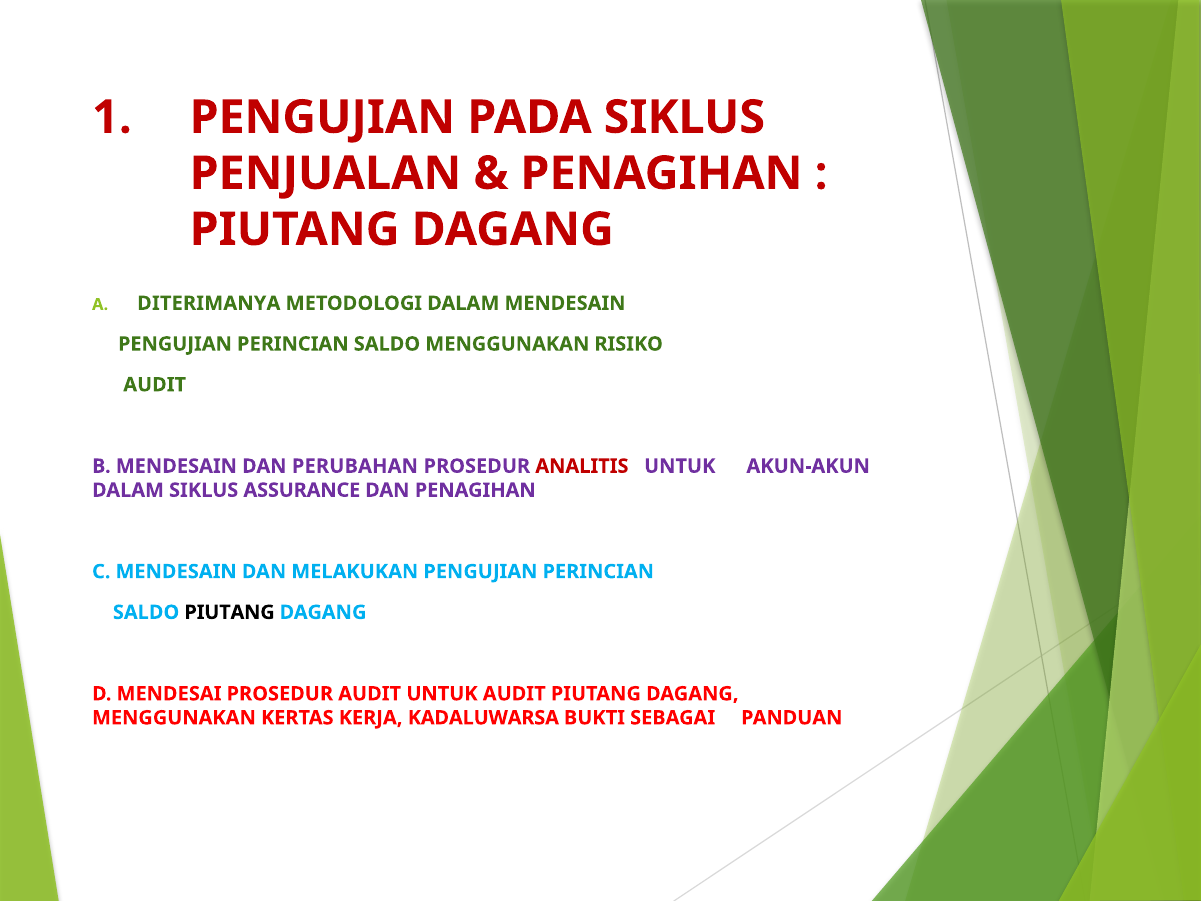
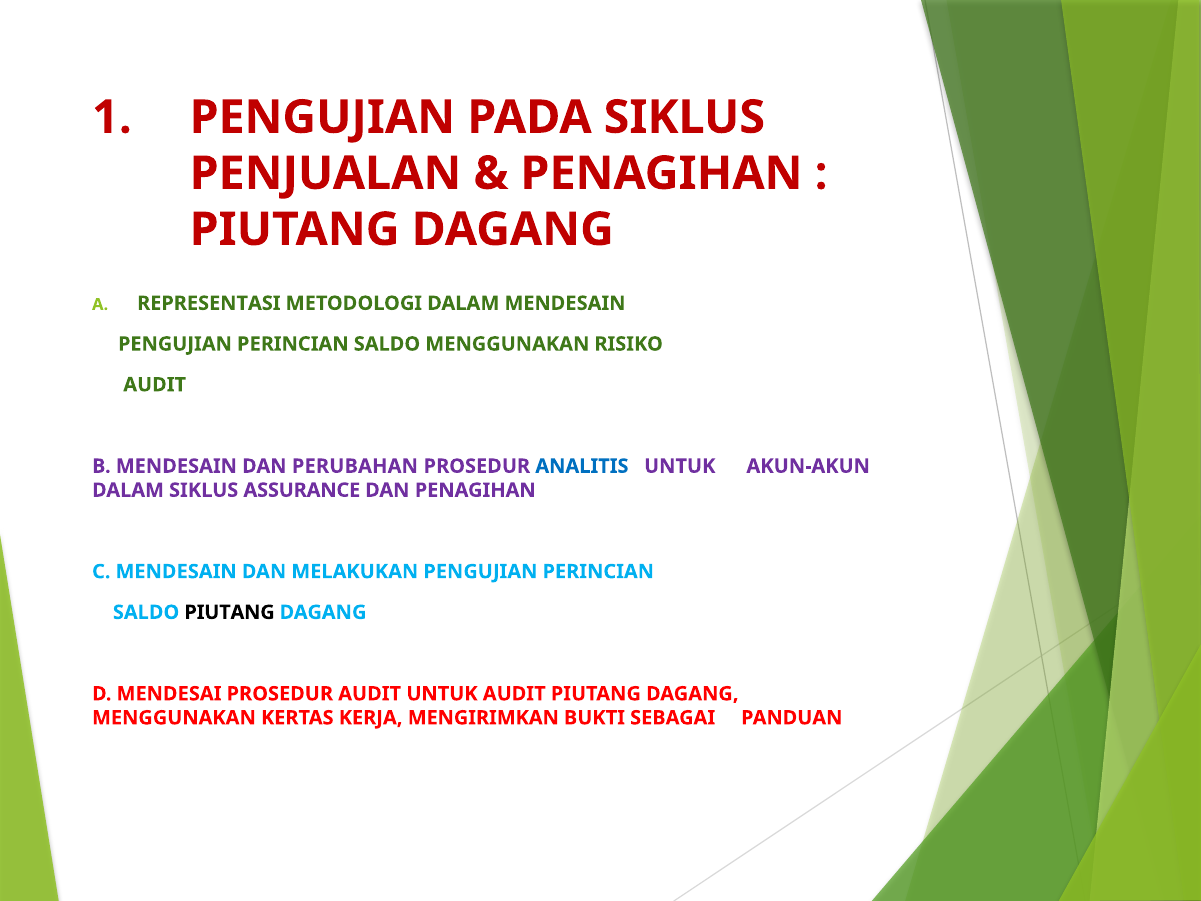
DITERIMANYA: DITERIMANYA -> REPRESENTASI
ANALITIS colour: red -> blue
KADALUWARSA: KADALUWARSA -> MENGIRIMKAN
